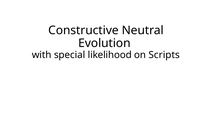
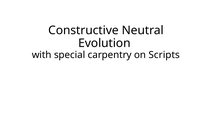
likelihood: likelihood -> carpentry
